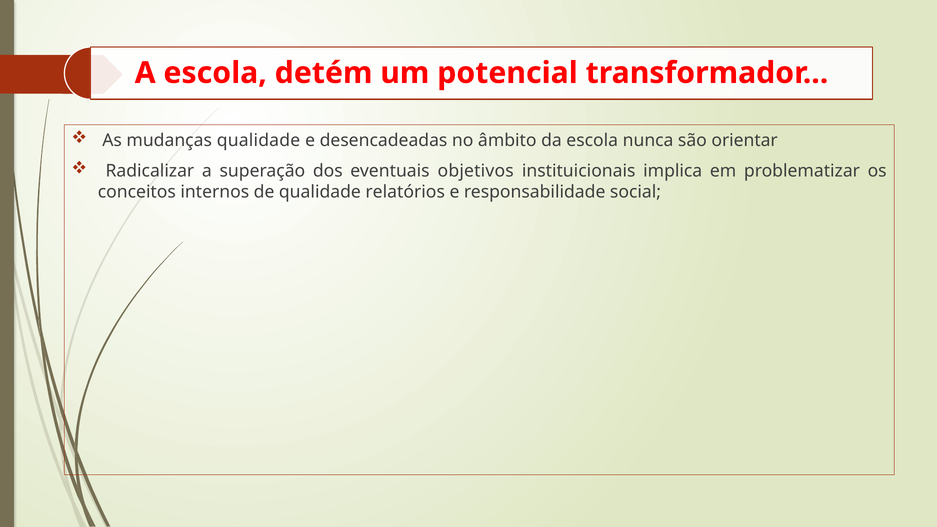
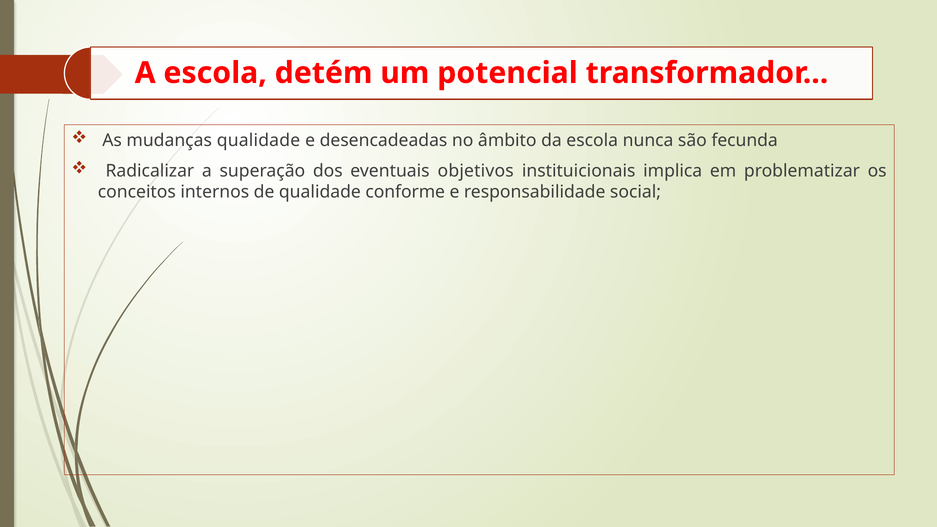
orientar: orientar -> fecunda
relatórios: relatórios -> conforme
